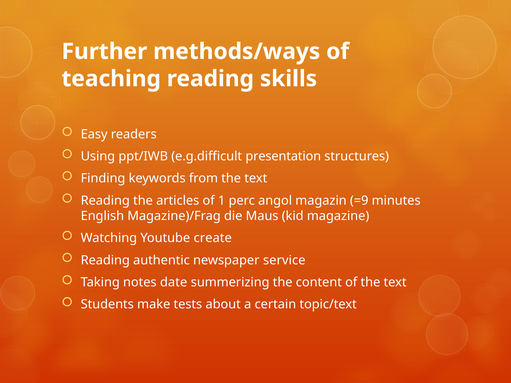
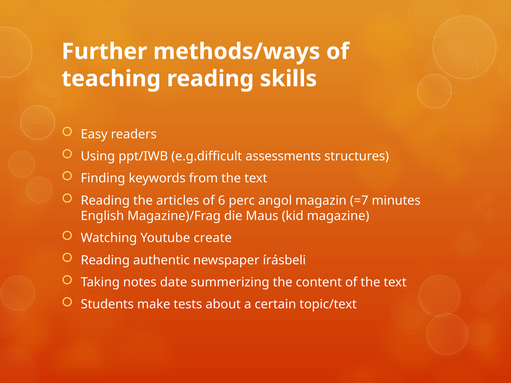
presentation: presentation -> assessments
1: 1 -> 6
=9: =9 -> =7
service: service -> írásbeli
